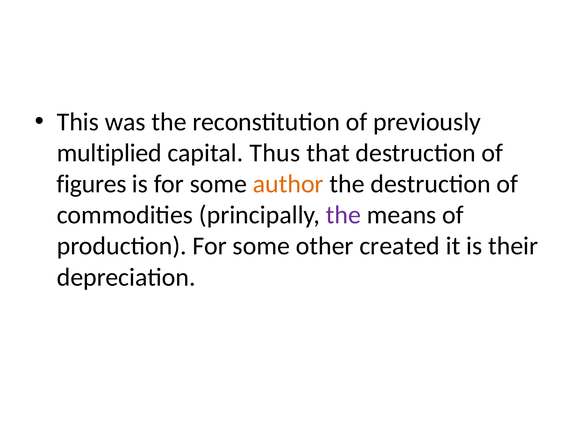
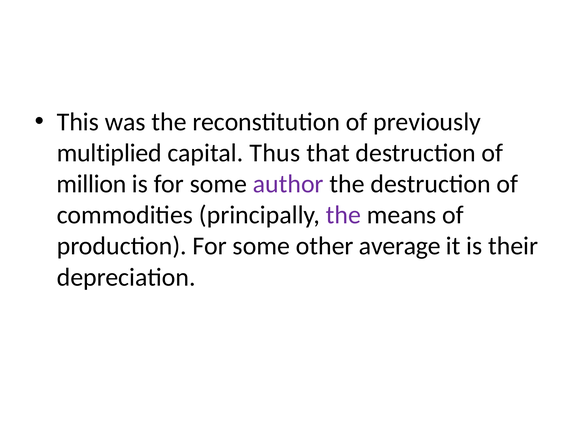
figures: figures -> million
author colour: orange -> purple
created: created -> average
